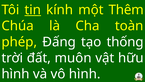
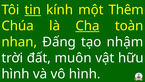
Cha underline: none -> present
phép: phép -> nhan
thống: thống -> nhậm
